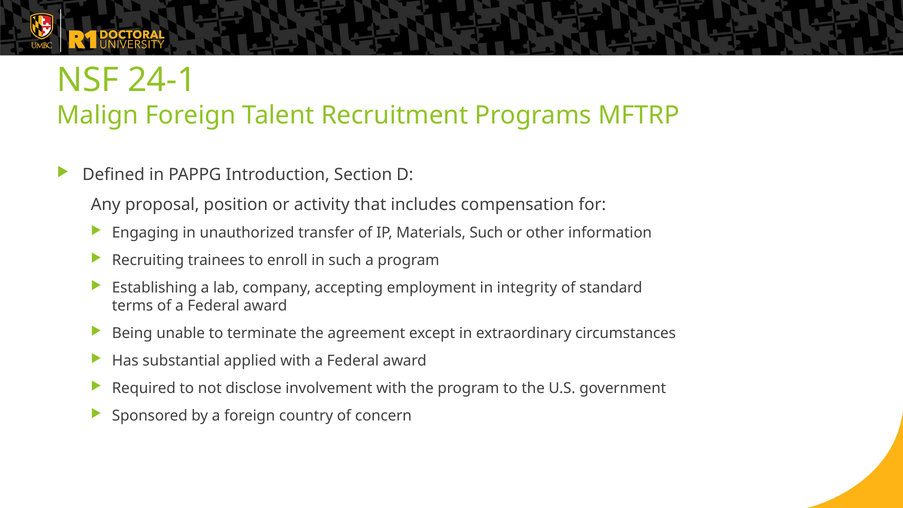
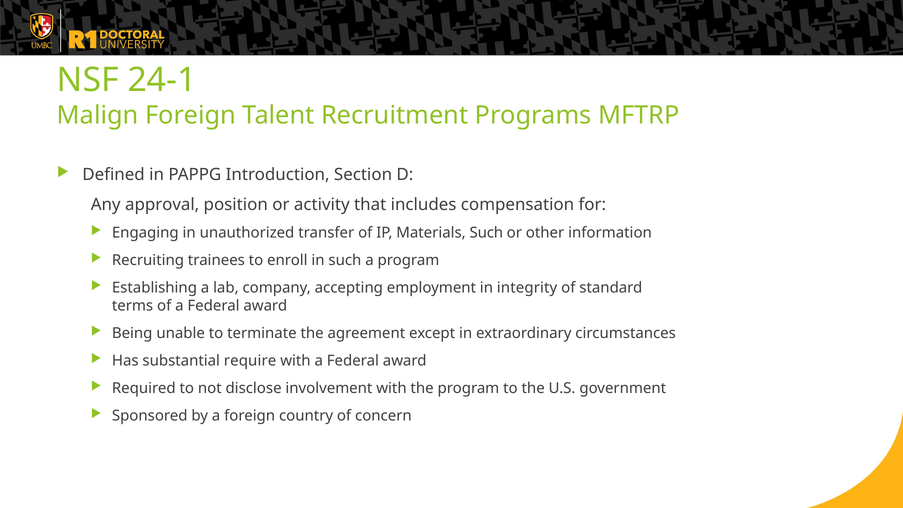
proposal: proposal -> approval
applied: applied -> require
